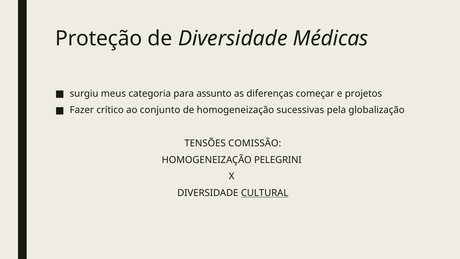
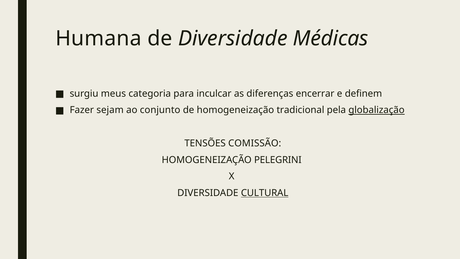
Proteção: Proteção -> Humana
assunto: assunto -> inculcar
começar: começar -> encerrar
projetos: projetos -> definem
crítico: crítico -> sejam
sucessivas: sucessivas -> tradicional
globalização underline: none -> present
